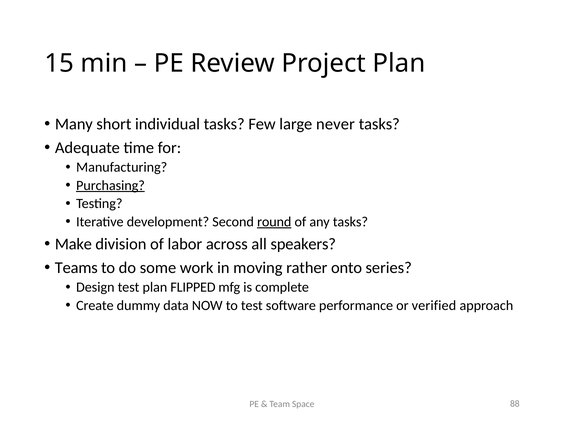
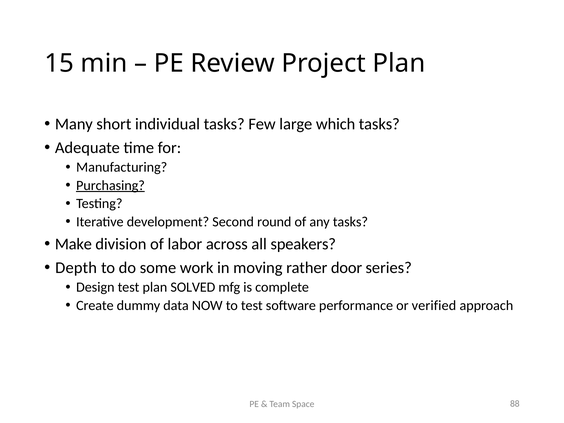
never: never -> which
round underline: present -> none
Teams: Teams -> Depth
onto: onto -> door
FLIPPED: FLIPPED -> SOLVED
